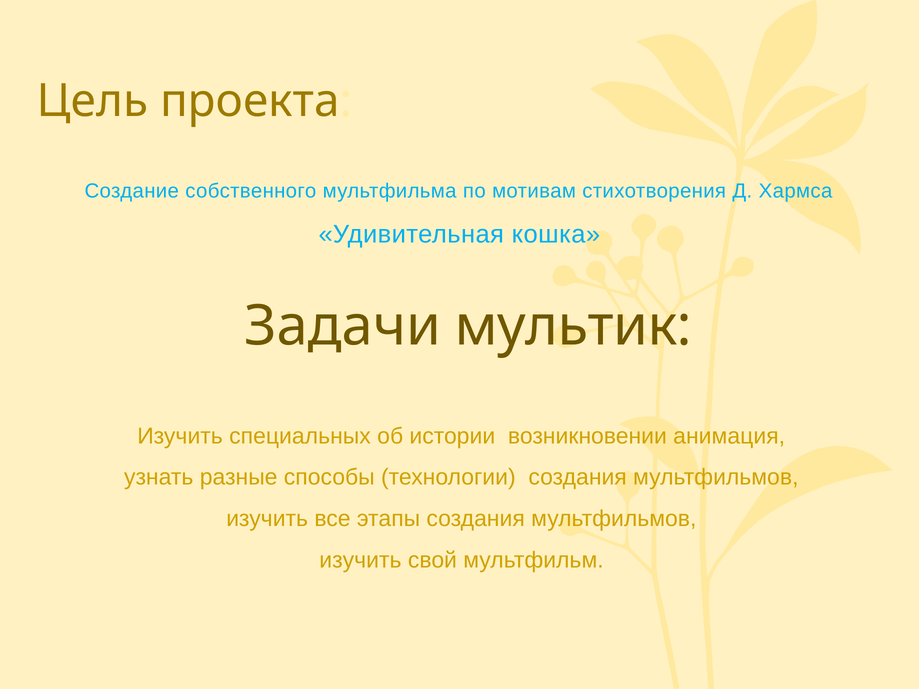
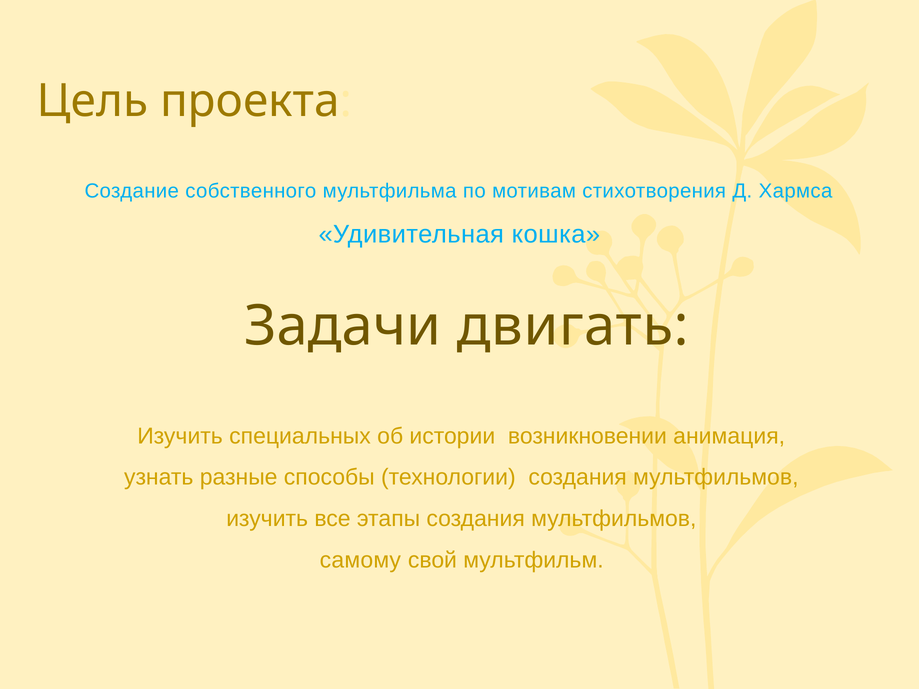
мультик: мультик -> двигать
изучить at (360, 560): изучить -> самому
